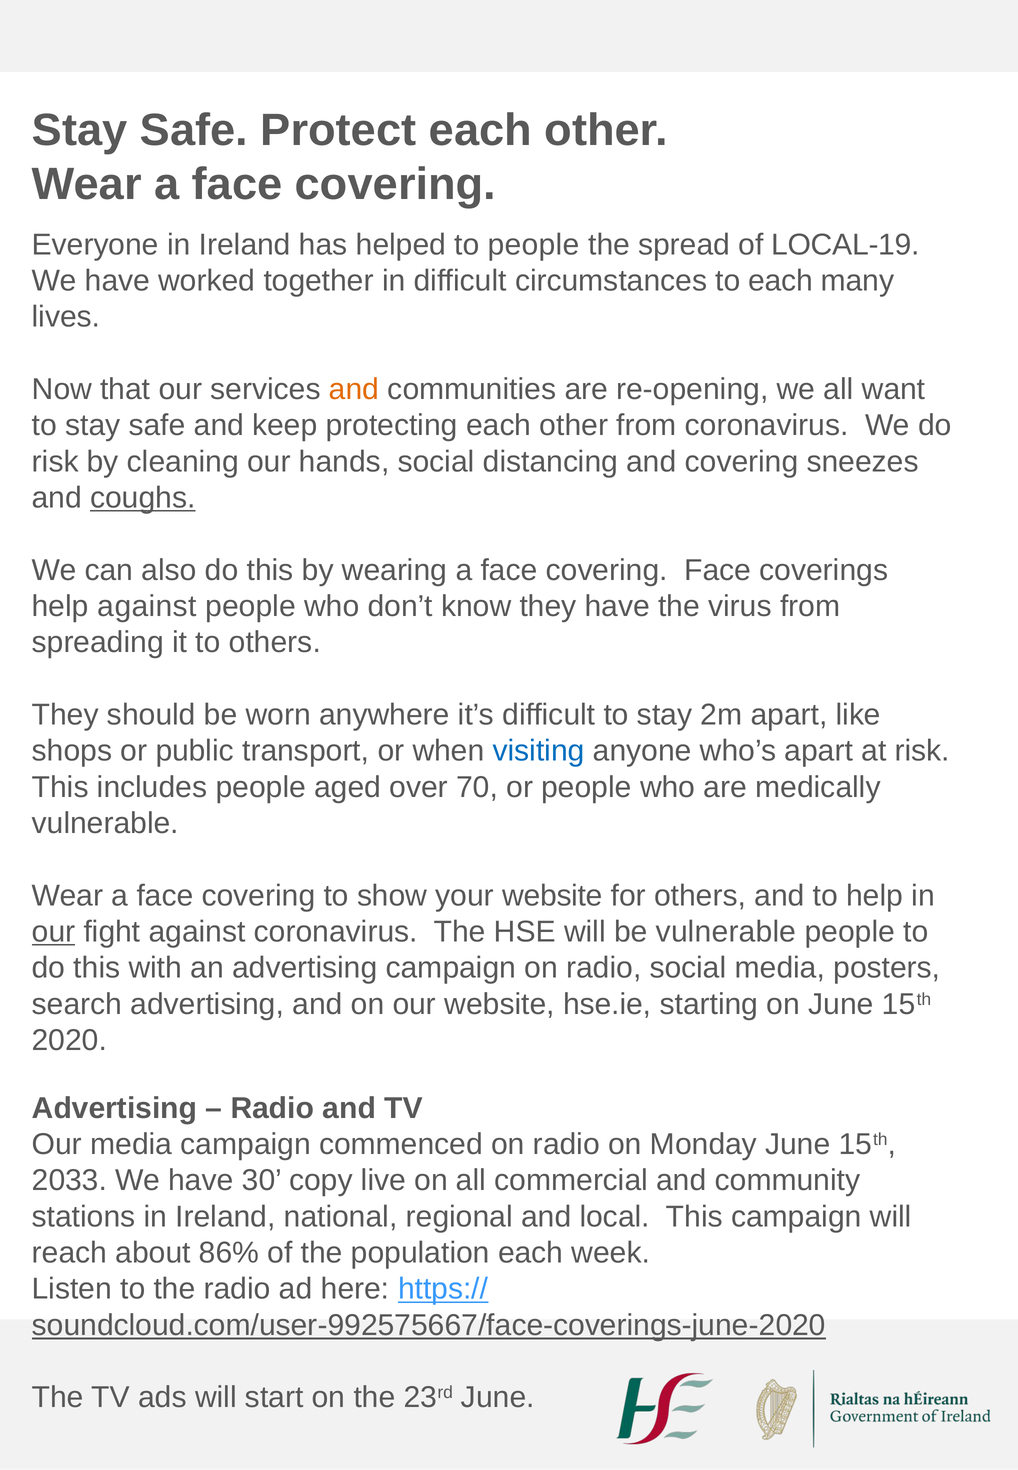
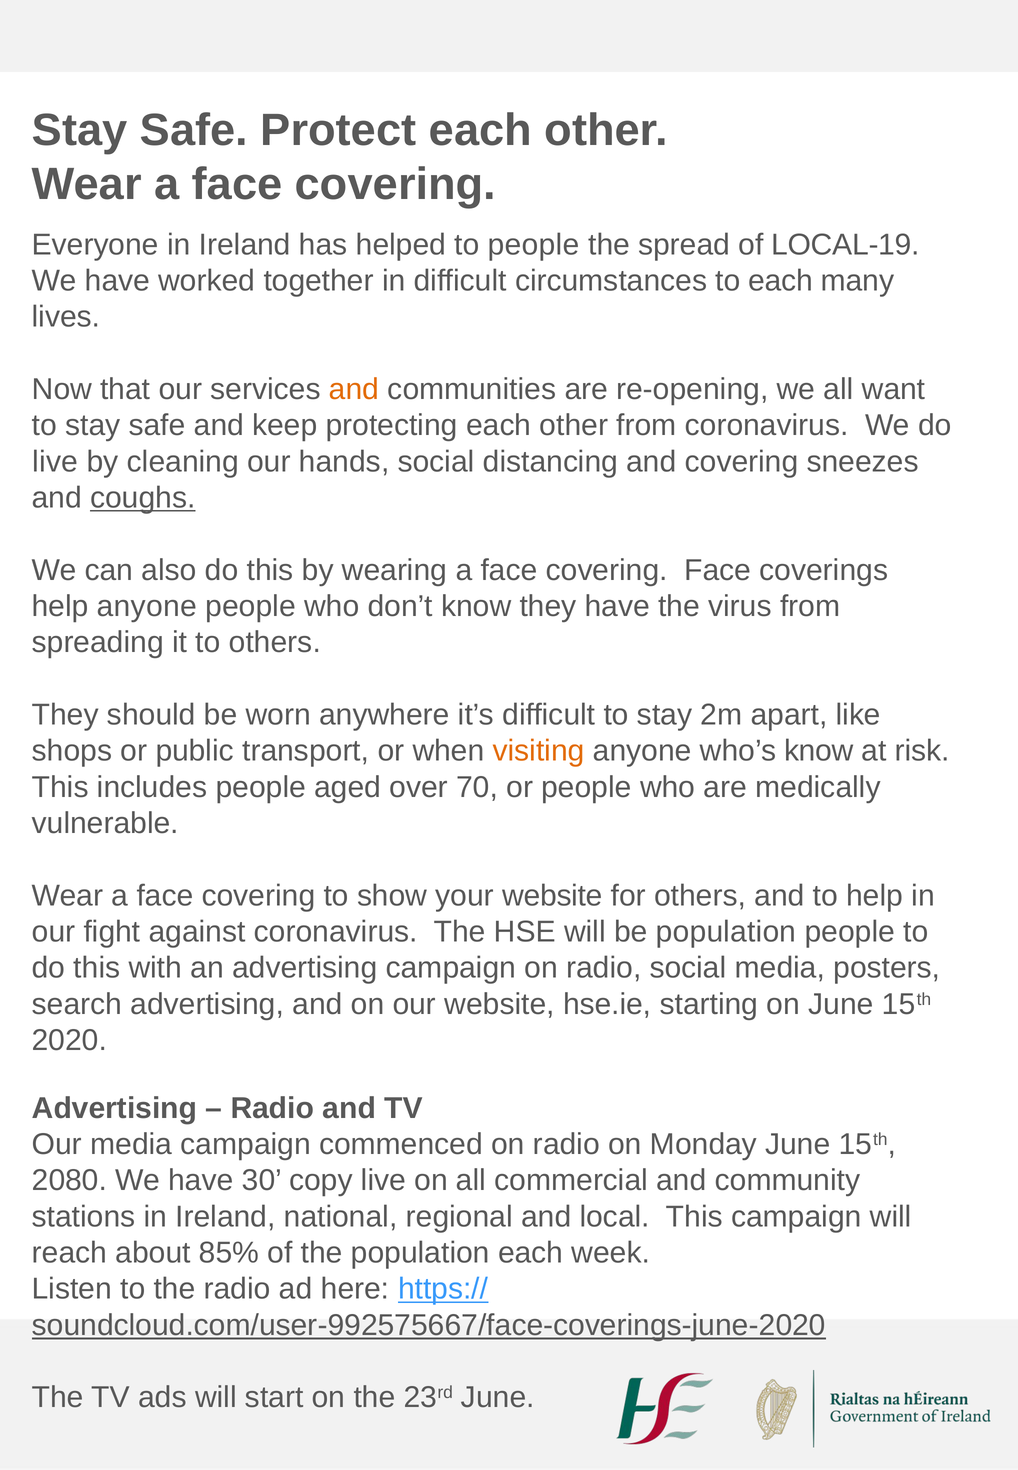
risk at (55, 462): risk -> live
help against: against -> anyone
visiting colour: blue -> orange
who’s apart: apart -> know
our at (54, 932) underline: present -> none
be vulnerable: vulnerable -> population
2033: 2033 -> 2080
86%: 86% -> 85%
